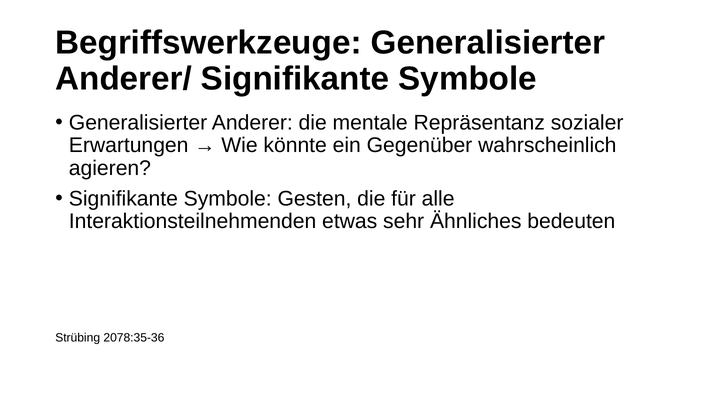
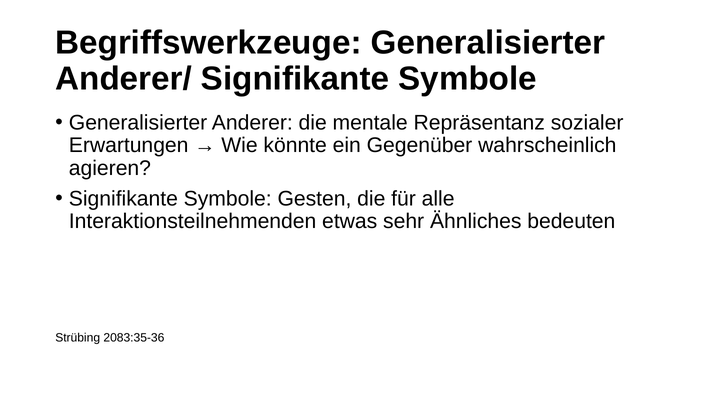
2078:35-36: 2078:35-36 -> 2083:35-36
